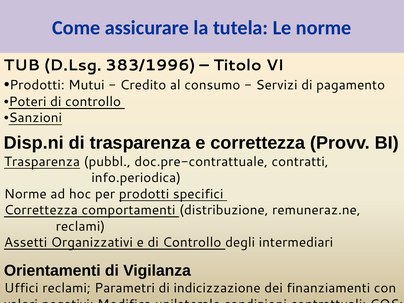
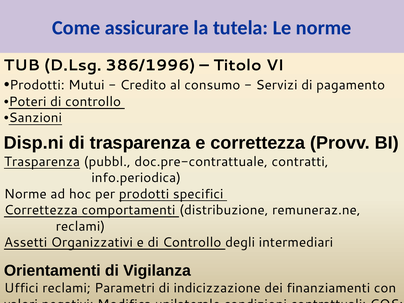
383/1996: 383/1996 -> 386/1996
